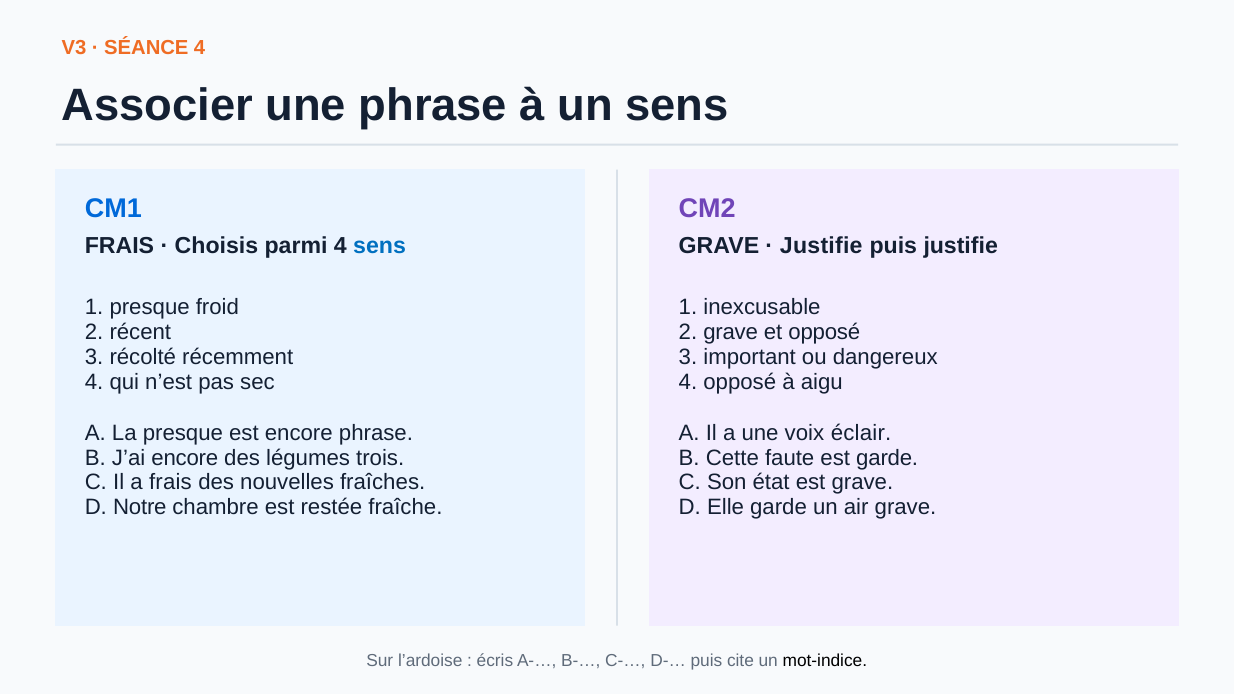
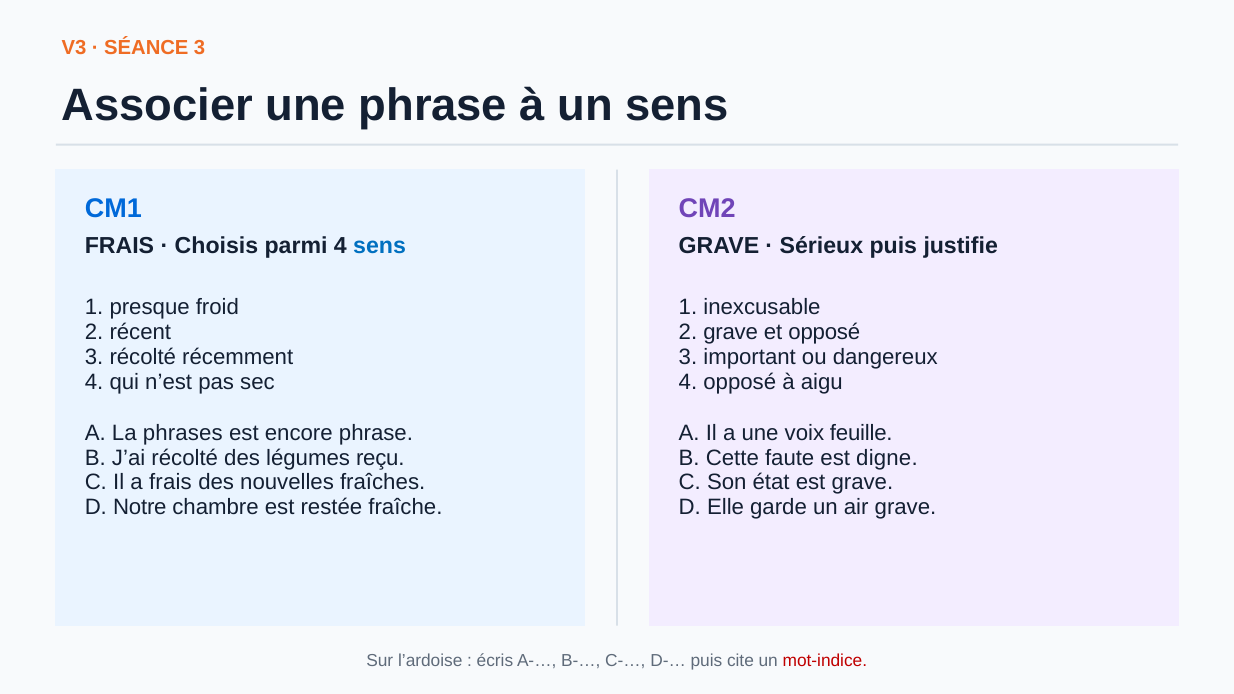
SÉANCE 4: 4 -> 3
Justifie at (821, 246): Justifie -> Sérieux
La presque: presque -> phrases
éclair: éclair -> feuille
J’ai encore: encore -> récolté
trois: trois -> reçu
est garde: garde -> digne
mot-indice colour: black -> red
